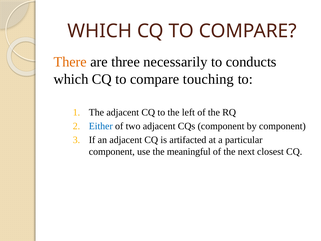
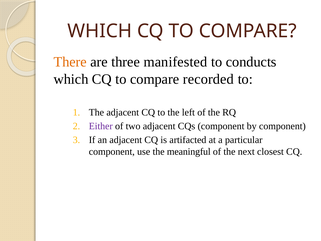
necessarily: necessarily -> manifested
touching: touching -> recorded
Either colour: blue -> purple
